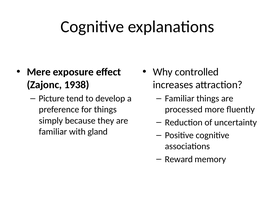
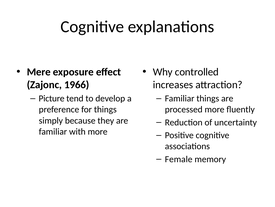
1938: 1938 -> 1966
with gland: gland -> more
Reward: Reward -> Female
